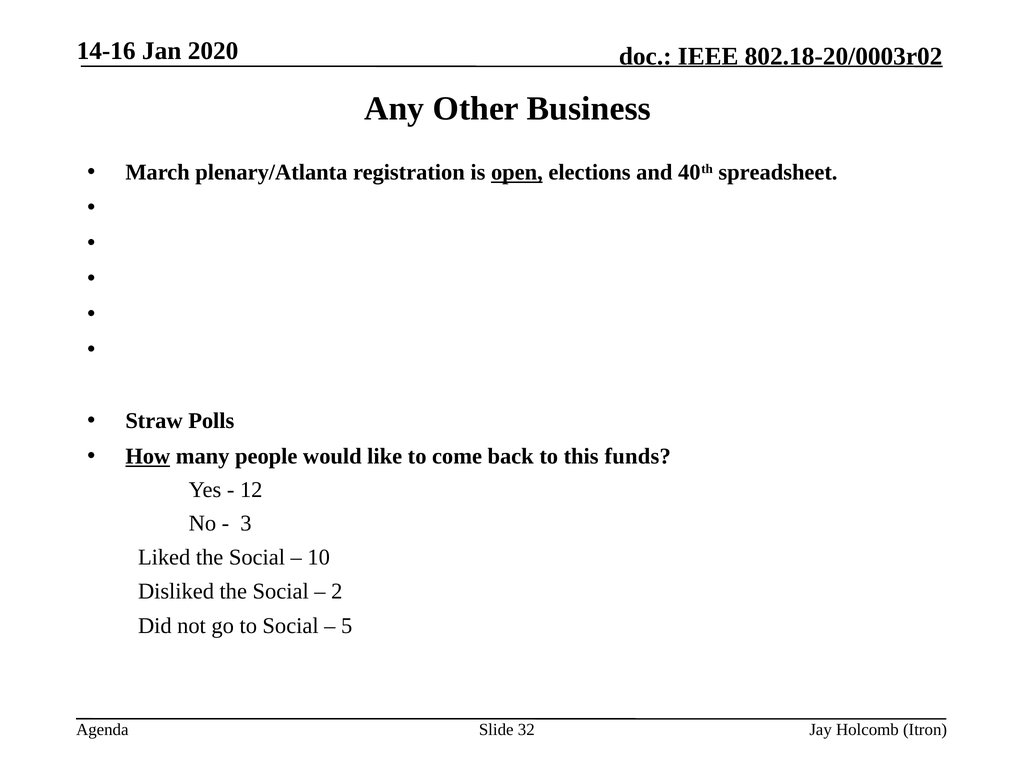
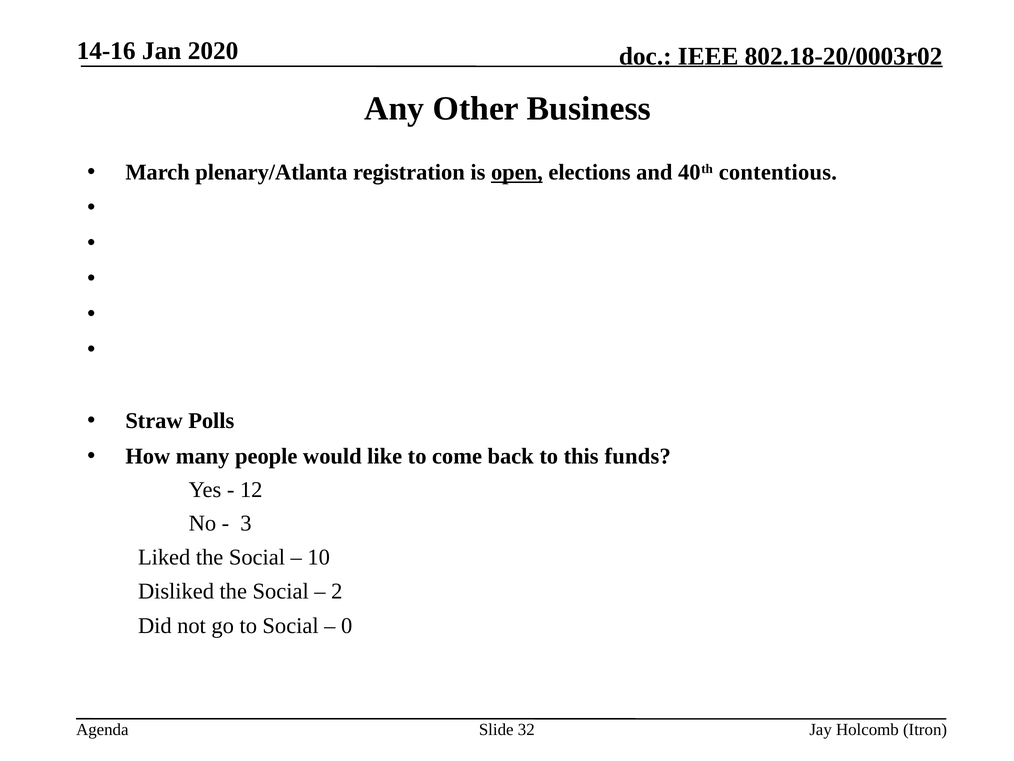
spreadsheet: spreadsheet -> contentious
How underline: present -> none
5: 5 -> 0
